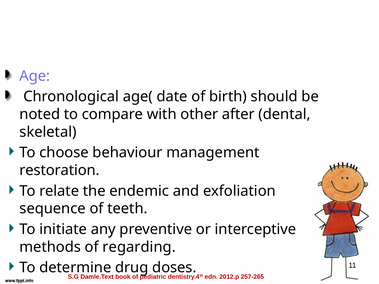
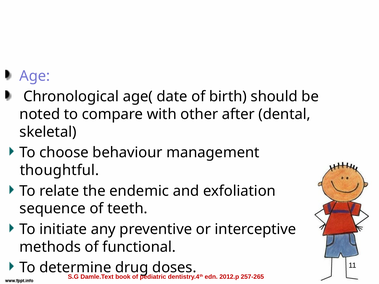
restoration: restoration -> thoughtful
regarding: regarding -> functional
